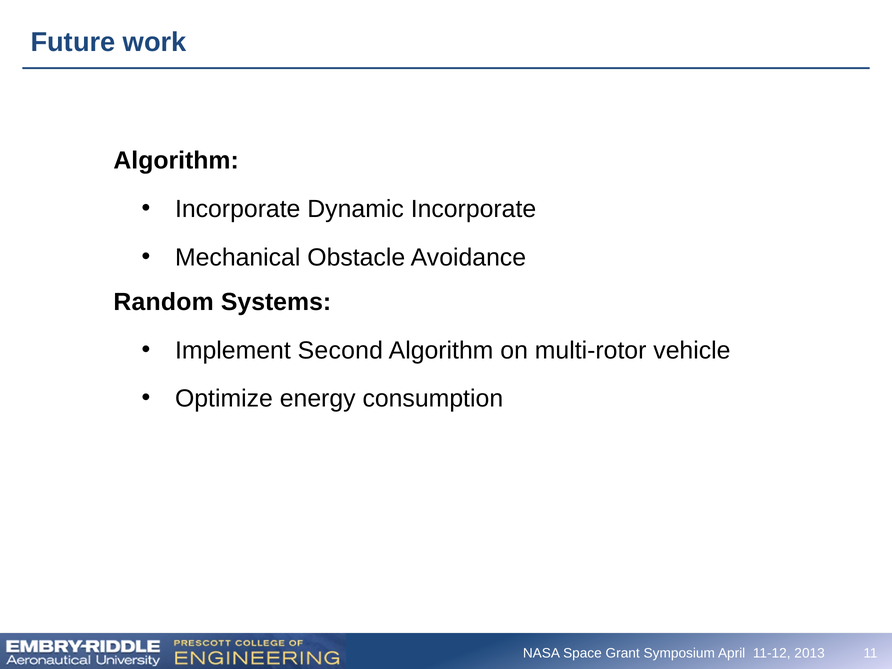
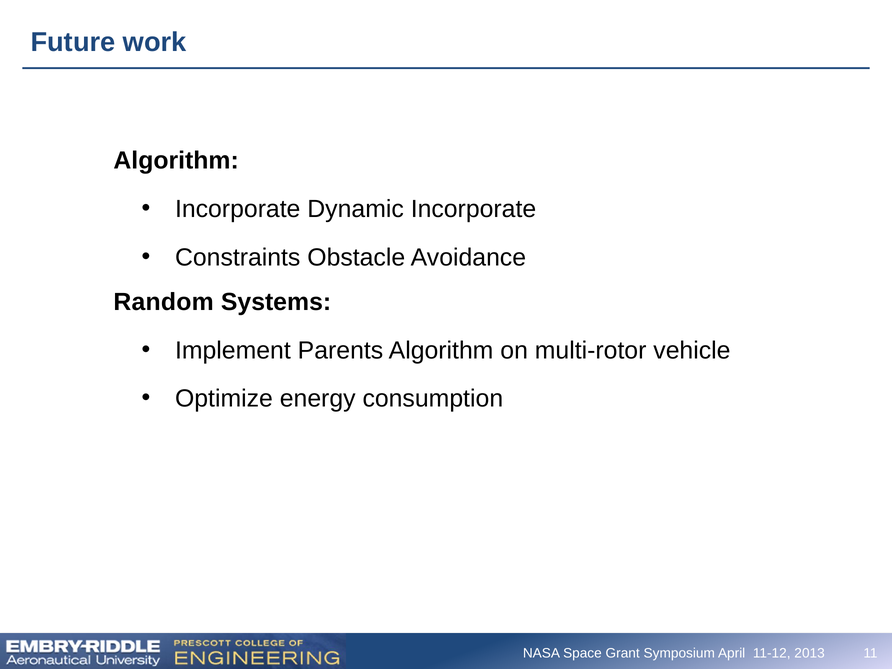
Mechanical: Mechanical -> Constraints
Second: Second -> Parents
